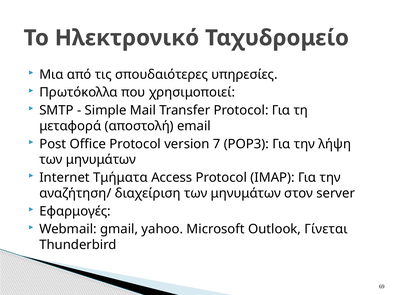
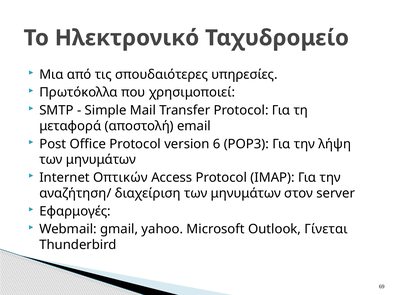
7: 7 -> 6
Τμήματα: Τμήματα -> Οπτικών
